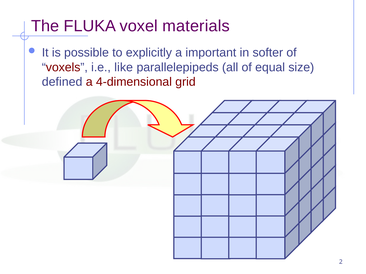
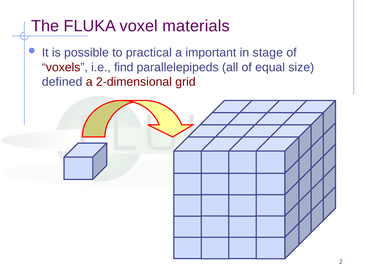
explicitly: explicitly -> practical
softer: softer -> stage
like: like -> find
4-dimensional: 4-dimensional -> 2-dimensional
